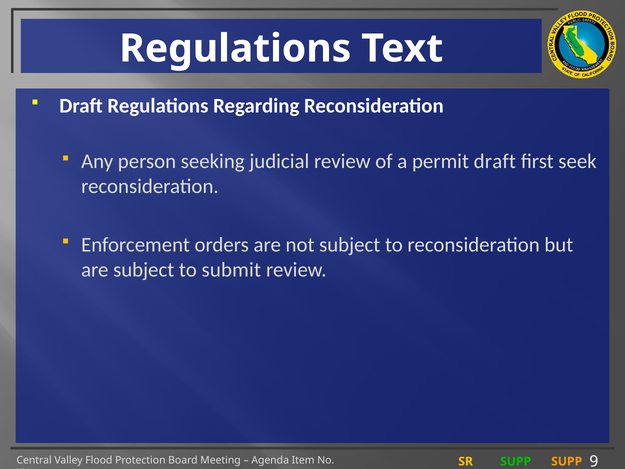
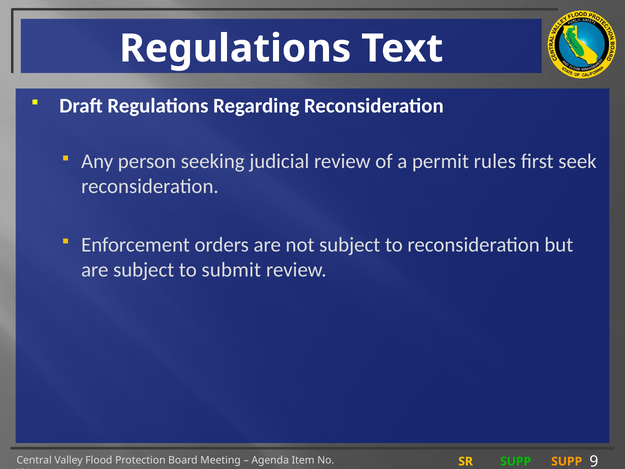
permit draft: draft -> rules
